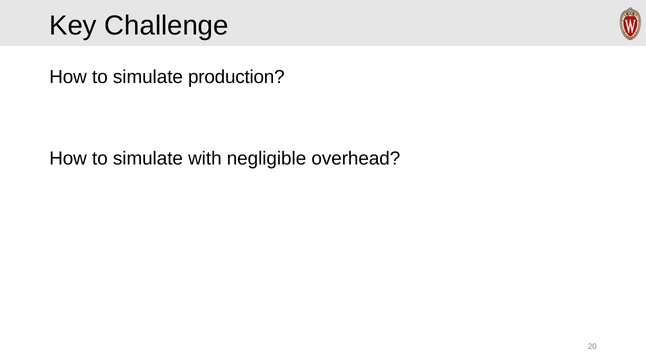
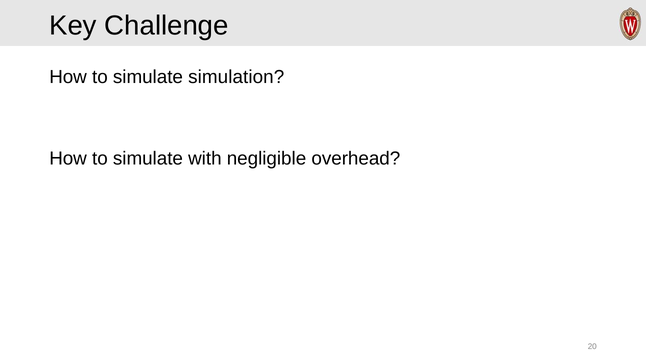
production: production -> simulation
